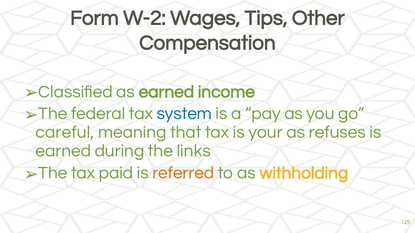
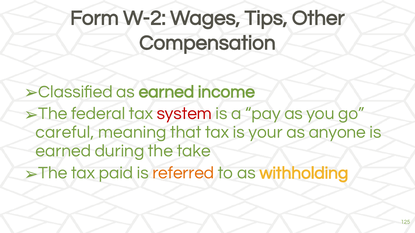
system colour: blue -> red
refuses: refuses -> anyone
links: links -> take
